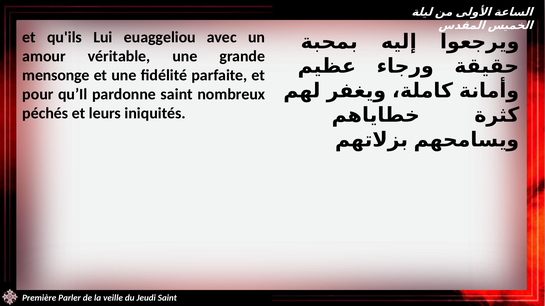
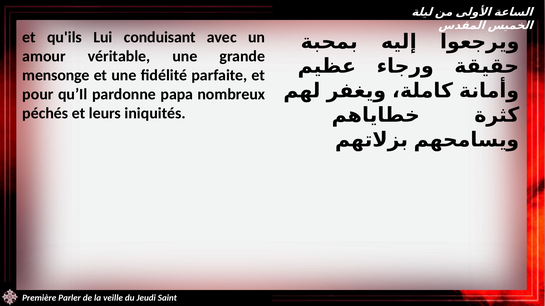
euaggeliou: euaggeliou -> conduisant
pardonne saint: saint -> papa
